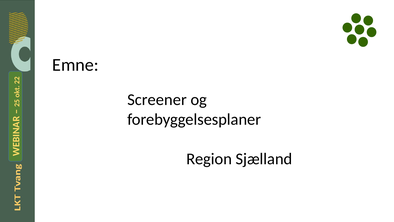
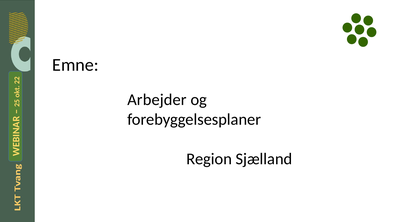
Screener: Screener -> Arbejder
